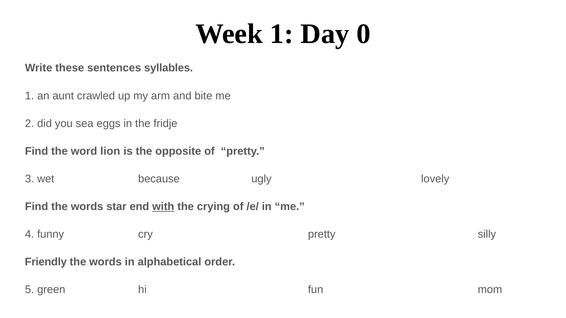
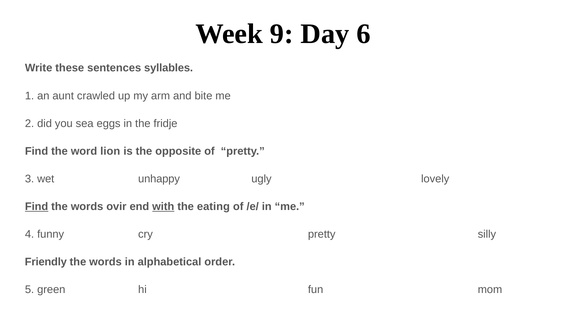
Week 1: 1 -> 9
0: 0 -> 6
because: because -> unhappy
Find at (37, 207) underline: none -> present
star: star -> ovir
crying: crying -> eating
